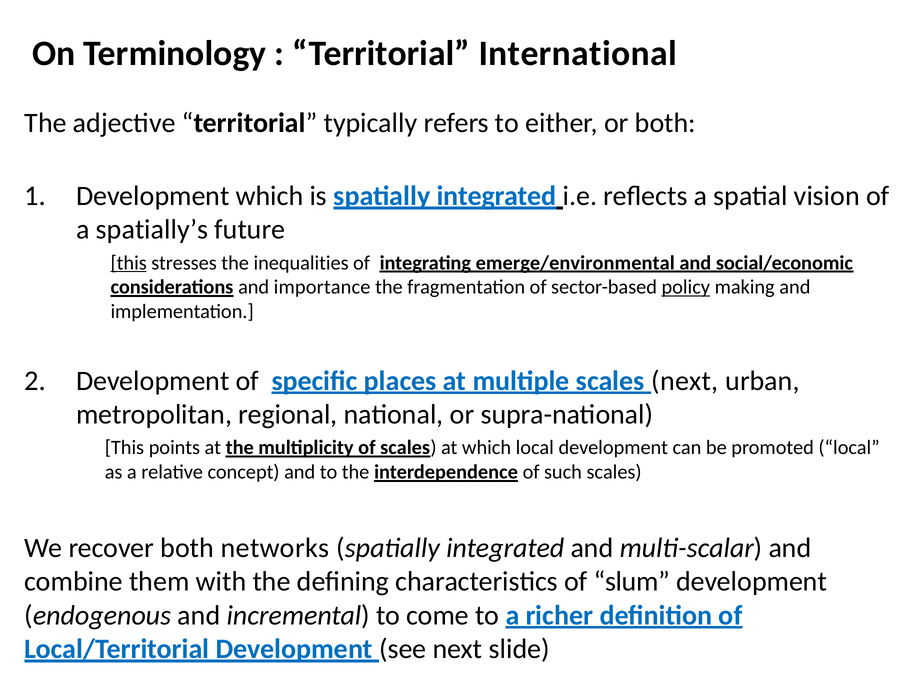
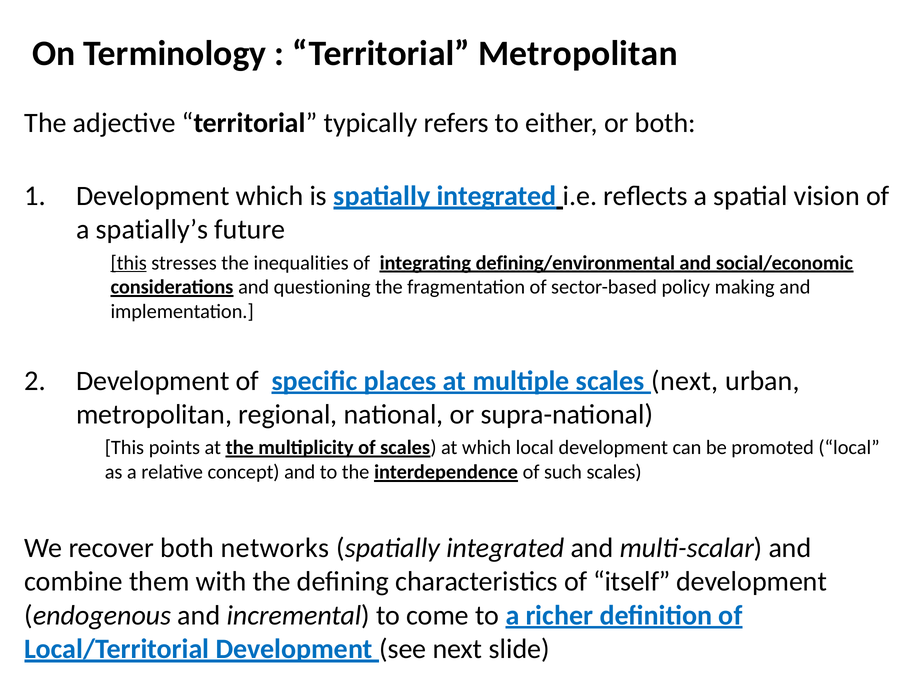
Territorial International: International -> Metropolitan
emerge/environmental: emerge/environmental -> defining/environmental
importance: importance -> questioning
policy underline: present -> none
slum: slum -> itself
